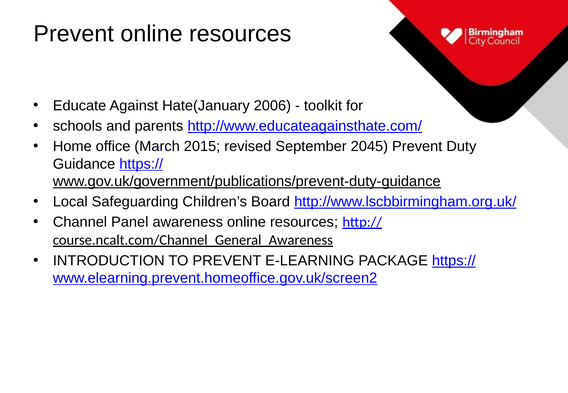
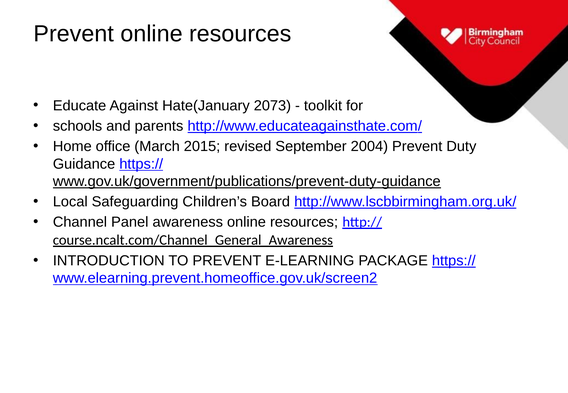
2006: 2006 -> 2073
2045: 2045 -> 2004
